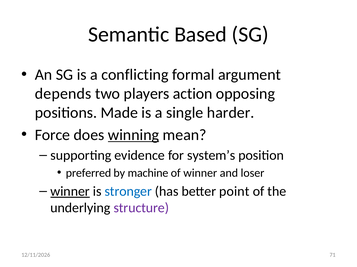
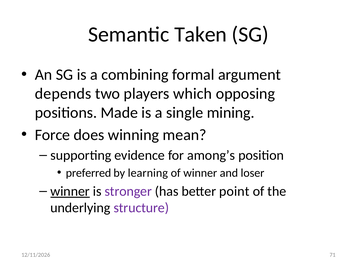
Based: Based -> Taken
conflicting: conflicting -> combining
action: action -> which
harder: harder -> mining
winning underline: present -> none
system’s: system’s -> among’s
machine: machine -> learning
stronger colour: blue -> purple
